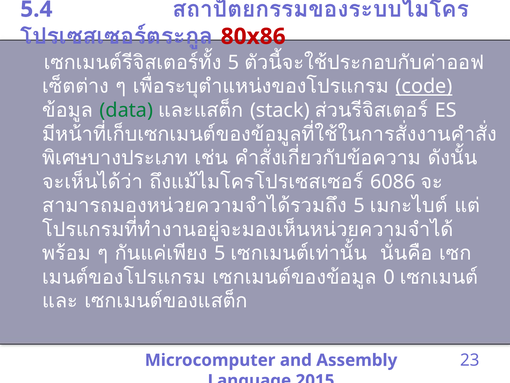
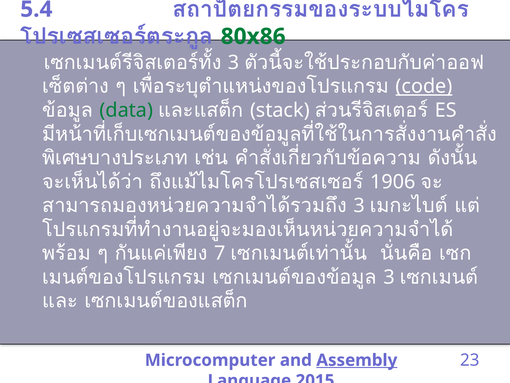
80x86 colour: red -> green
5 at (234, 63): 5 -> 3
6086: 6086 -> 1906
5 at (359, 205): 5 -> 3
5 at (220, 253): 5 -> 7
0 at (389, 277): 0 -> 3
Assembly underline: none -> present
